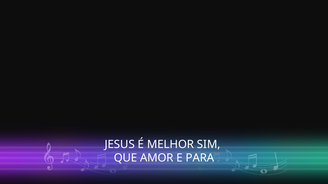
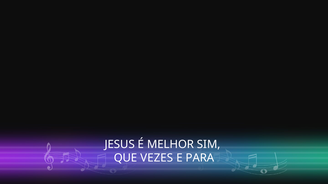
AMOR: AMOR -> VEZES
